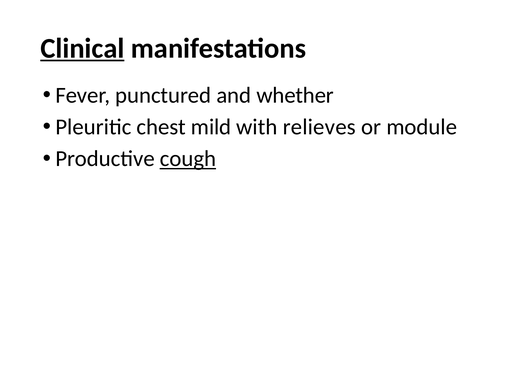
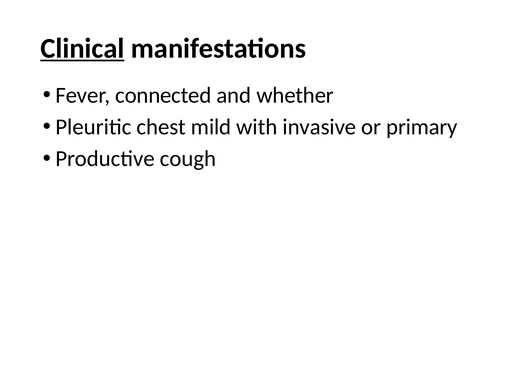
punctured: punctured -> connected
relieves: relieves -> invasive
module: module -> primary
cough underline: present -> none
